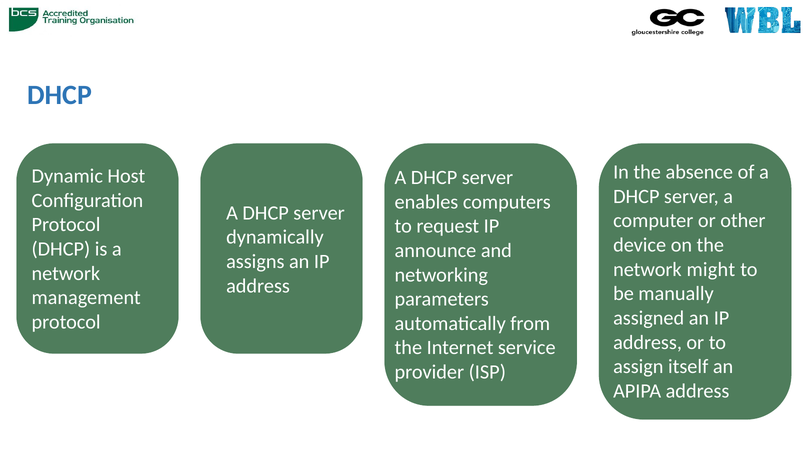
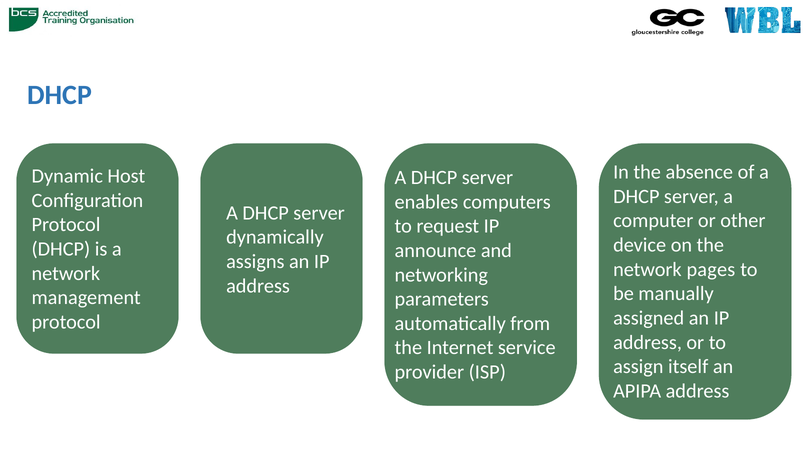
might: might -> pages
